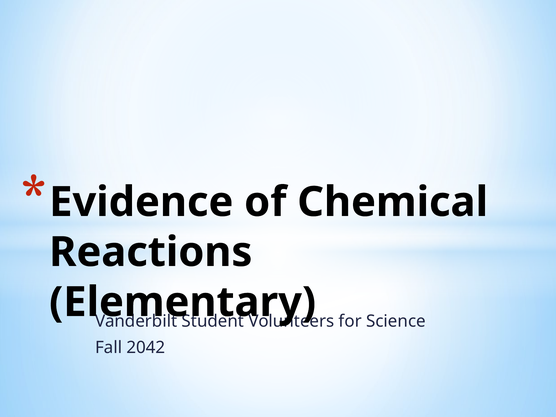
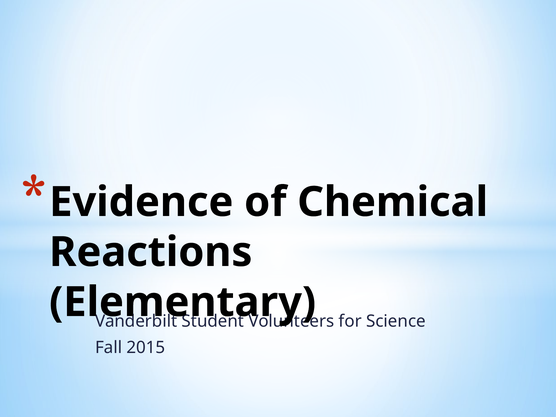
2042: 2042 -> 2015
